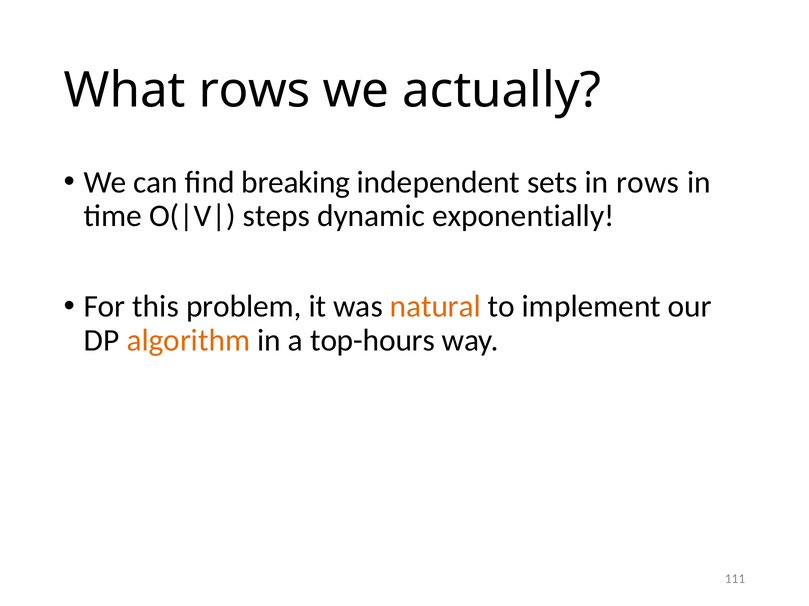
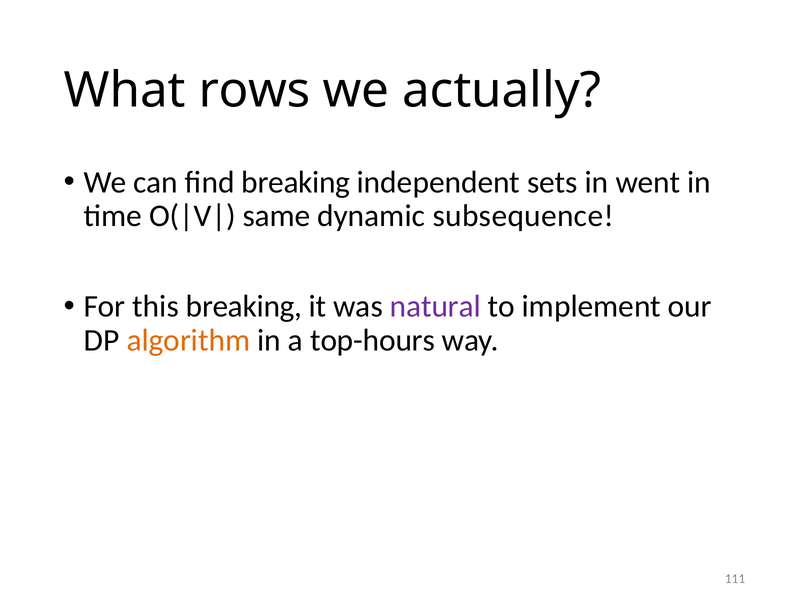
in rows: rows -> went
steps: steps -> same
exponentially: exponentially -> subsequence
this problem: problem -> breaking
natural colour: orange -> purple
